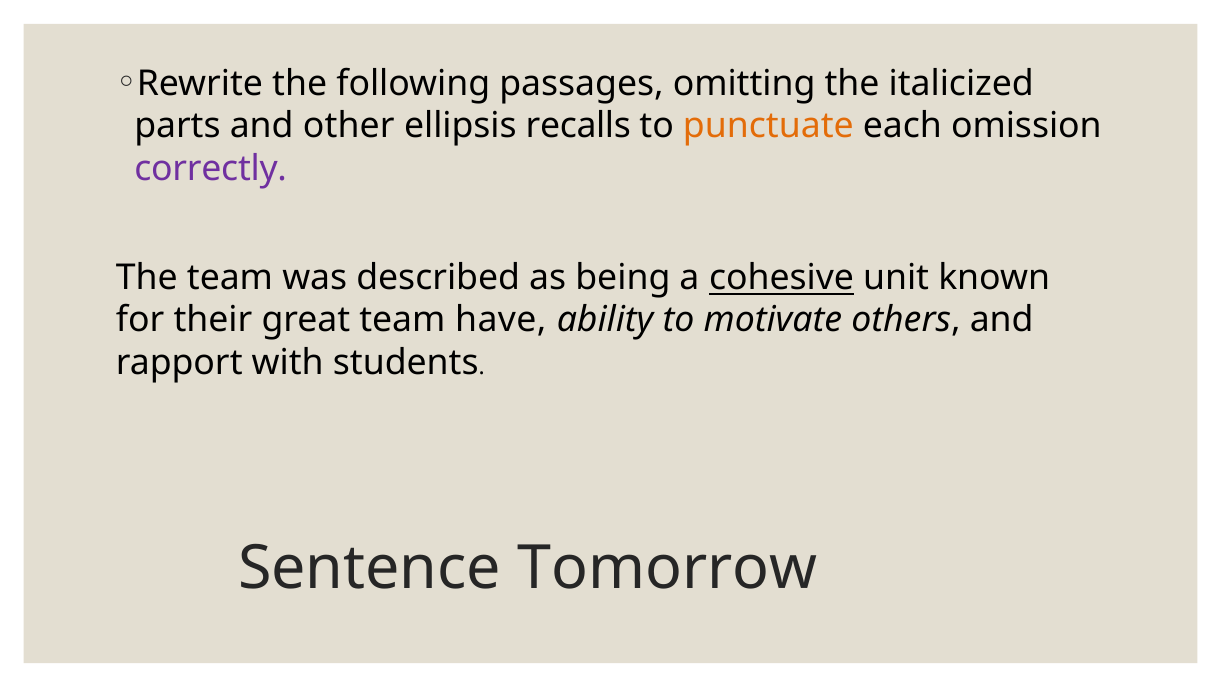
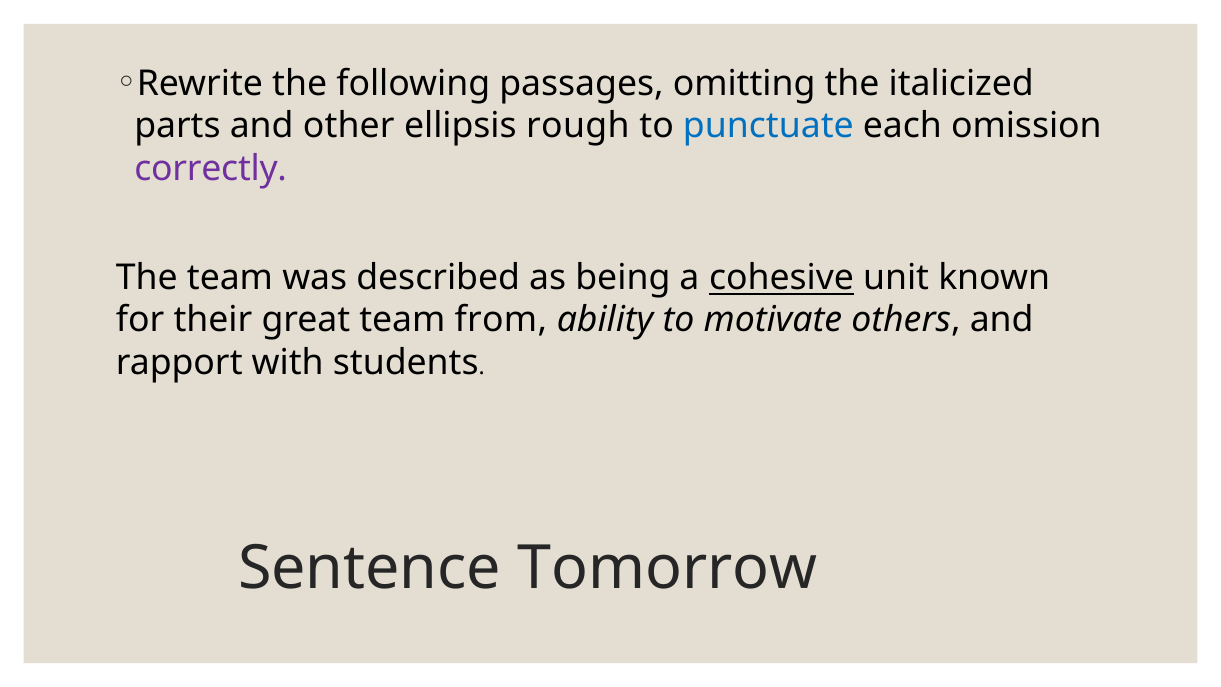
recalls: recalls -> rough
punctuate colour: orange -> blue
have: have -> from
